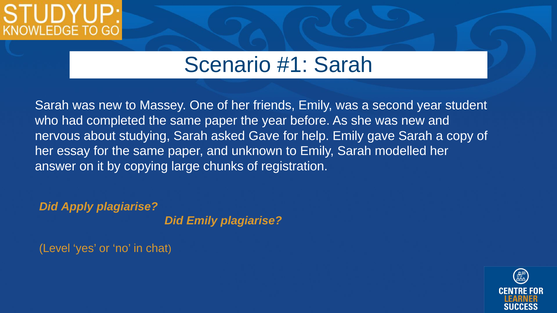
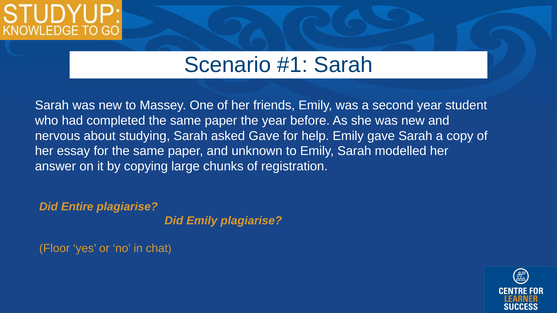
Apply: Apply -> Entire
Level: Level -> Floor
